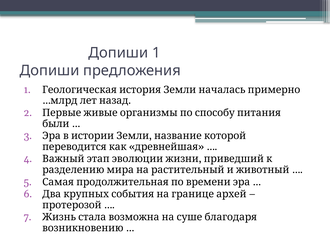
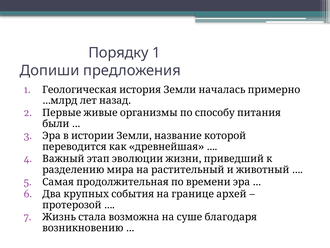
Допиши at (118, 53): Допиши -> Порядку
